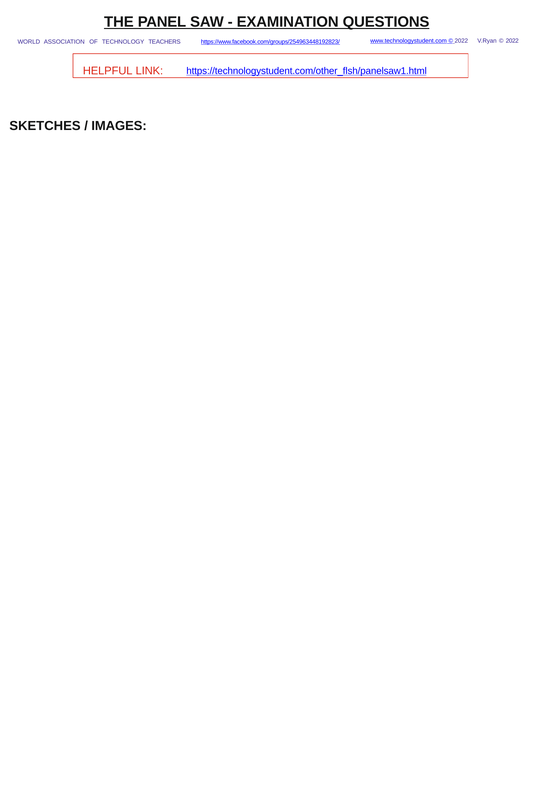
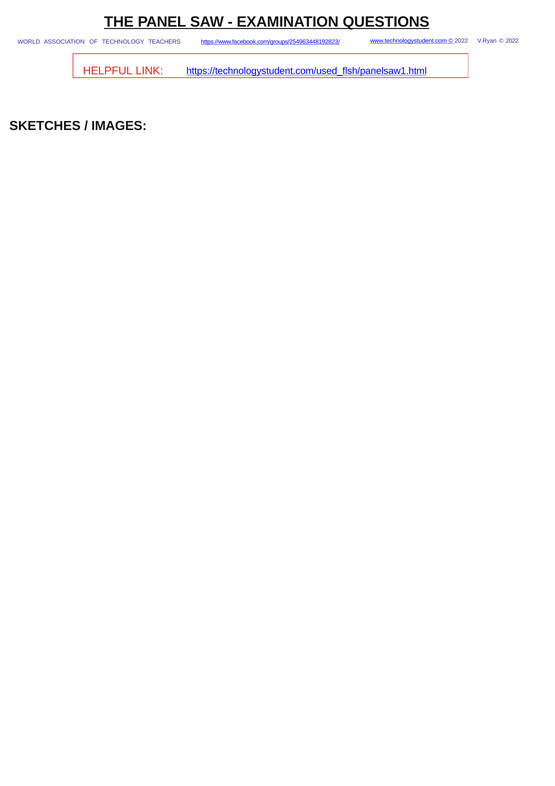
https://technologystudent.com/other_ﬂsh/panelsaw1.html: https://technologystudent.com/other_ﬂsh/panelsaw1.html -> https://technologystudent.com/used_ﬂsh/panelsaw1.html
